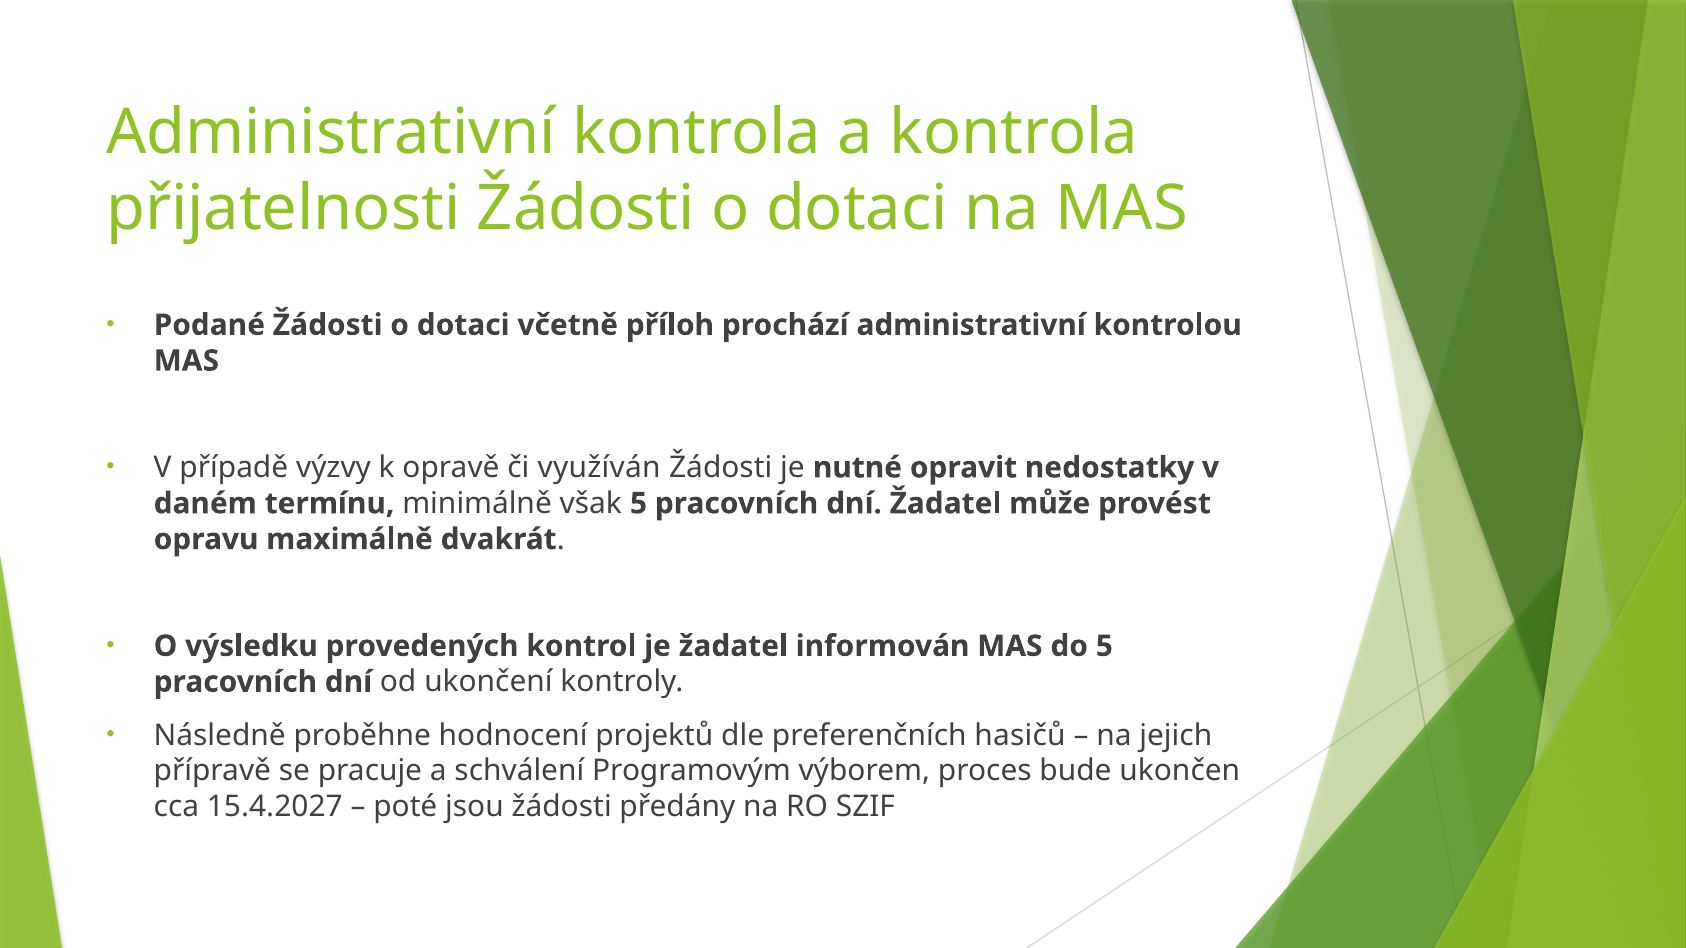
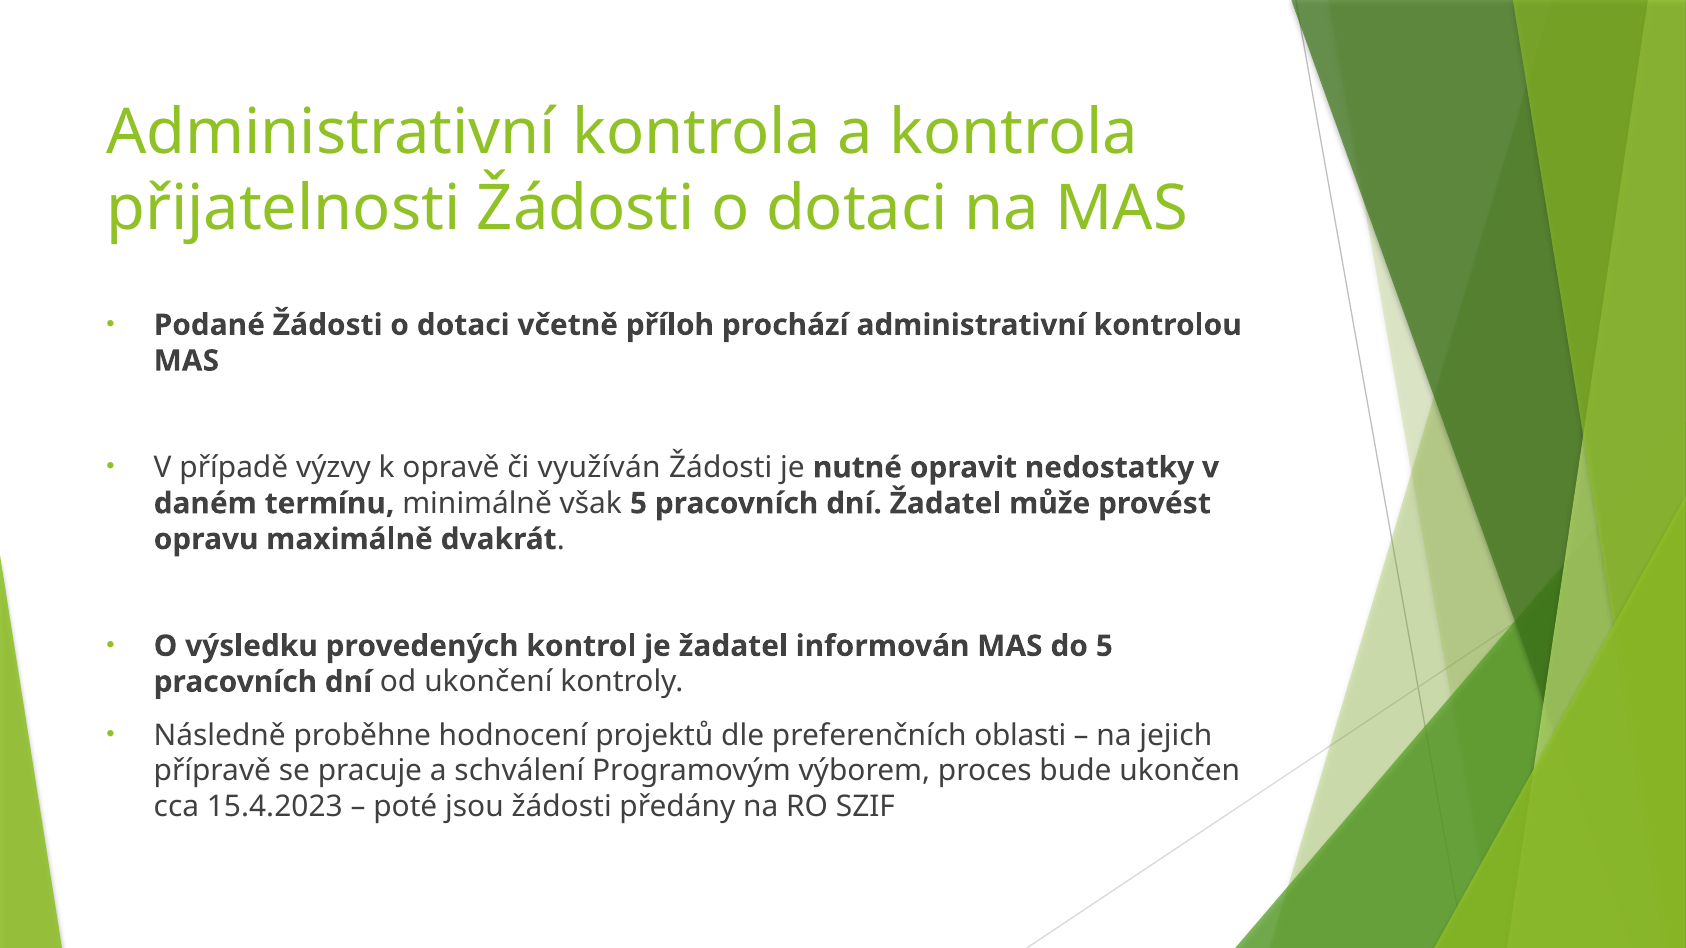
hasičů: hasičů -> oblasti
15.4.2027: 15.4.2027 -> 15.4.2023
